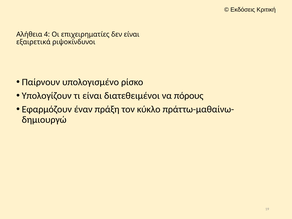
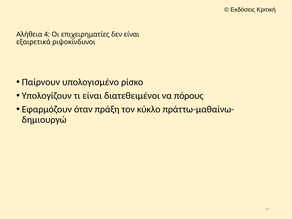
έναν: έναν -> όταν
